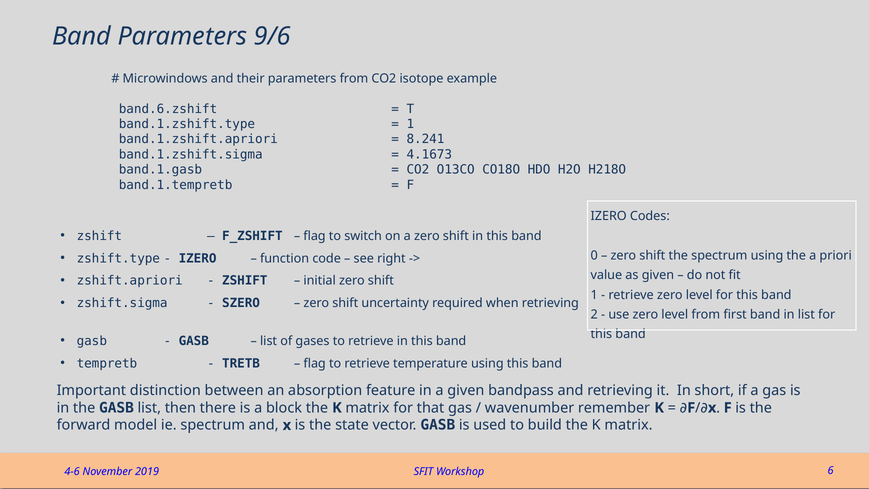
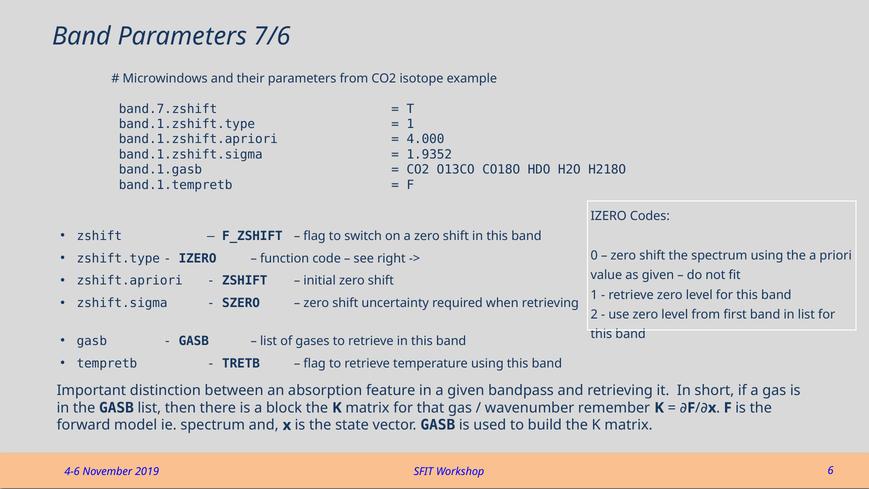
9/6: 9/6 -> 7/6
band.6.zshift: band.6.zshift -> band.7.zshift
8.241: 8.241 -> 4.000
4.1673: 4.1673 -> 1.9352
